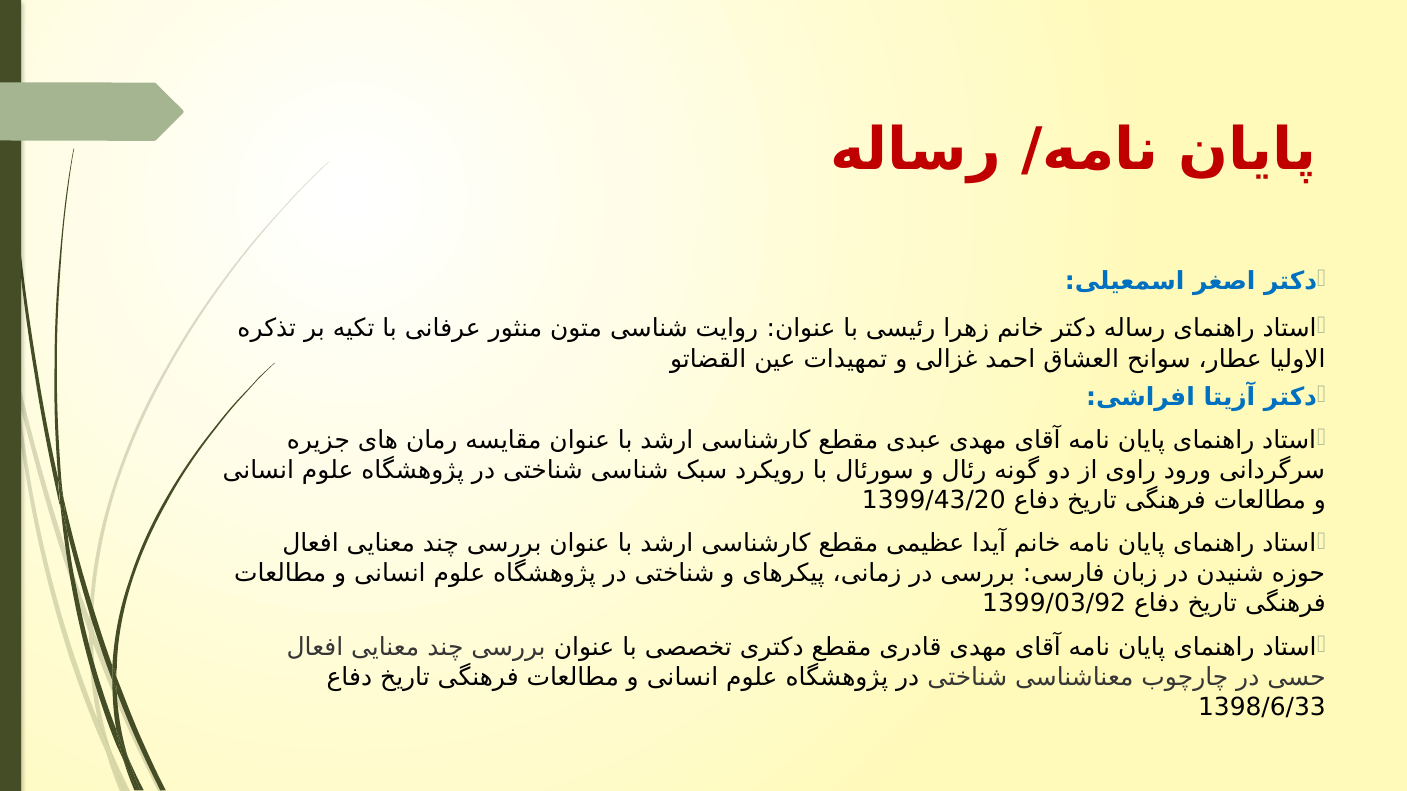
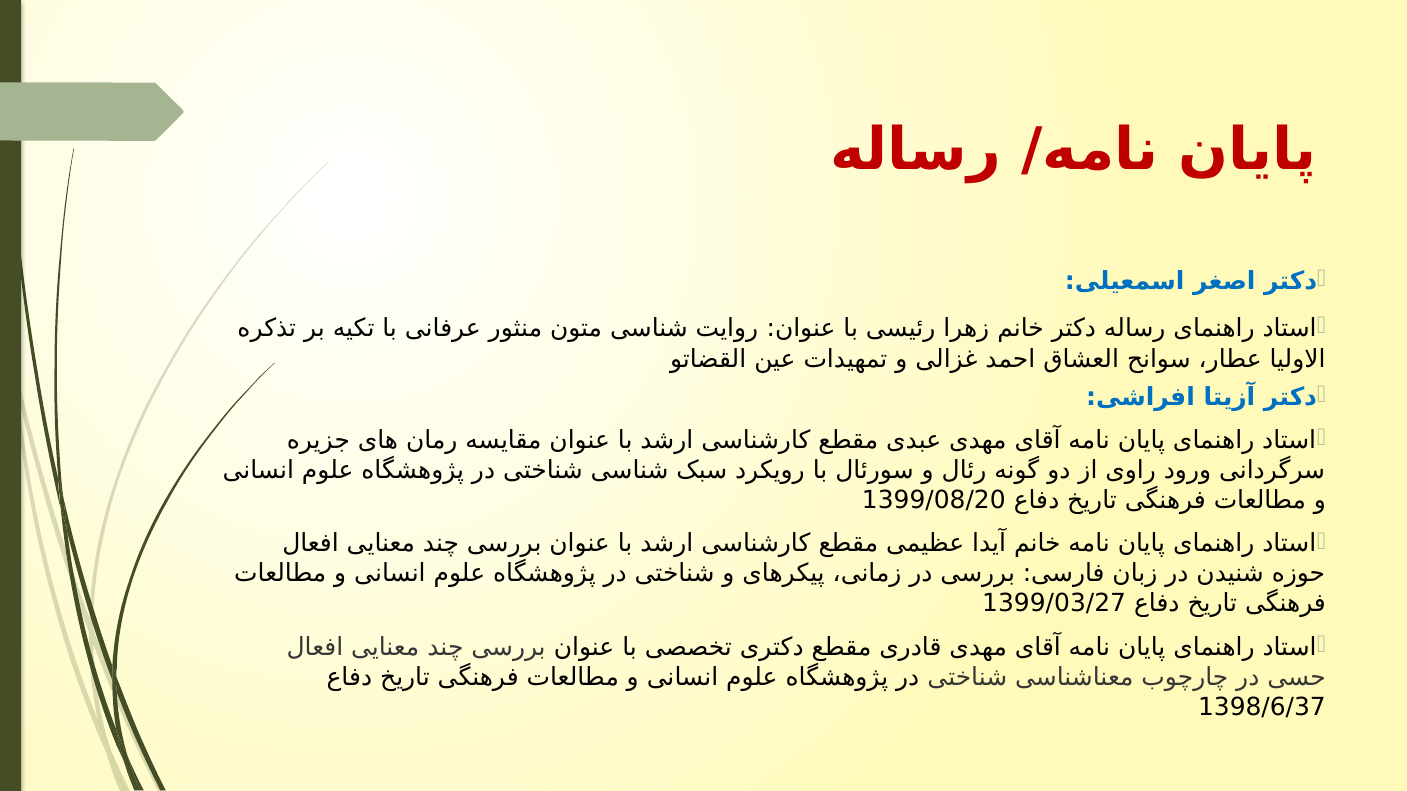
1399/43/20: 1399/43/20 -> 1399/08/20
1399/03/92: 1399/03/92 -> 1399/03/27
1398/6/33: 1398/6/33 -> 1398/6/37
